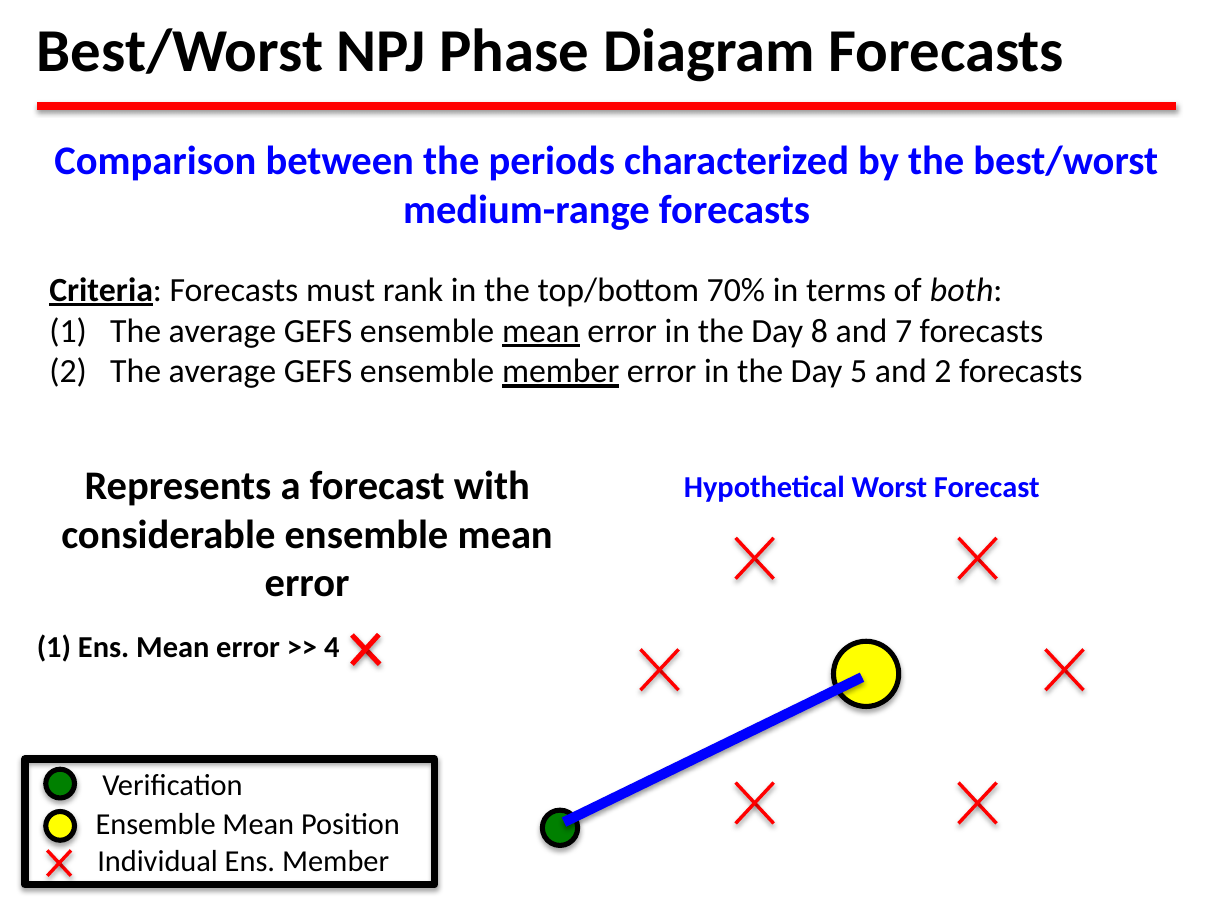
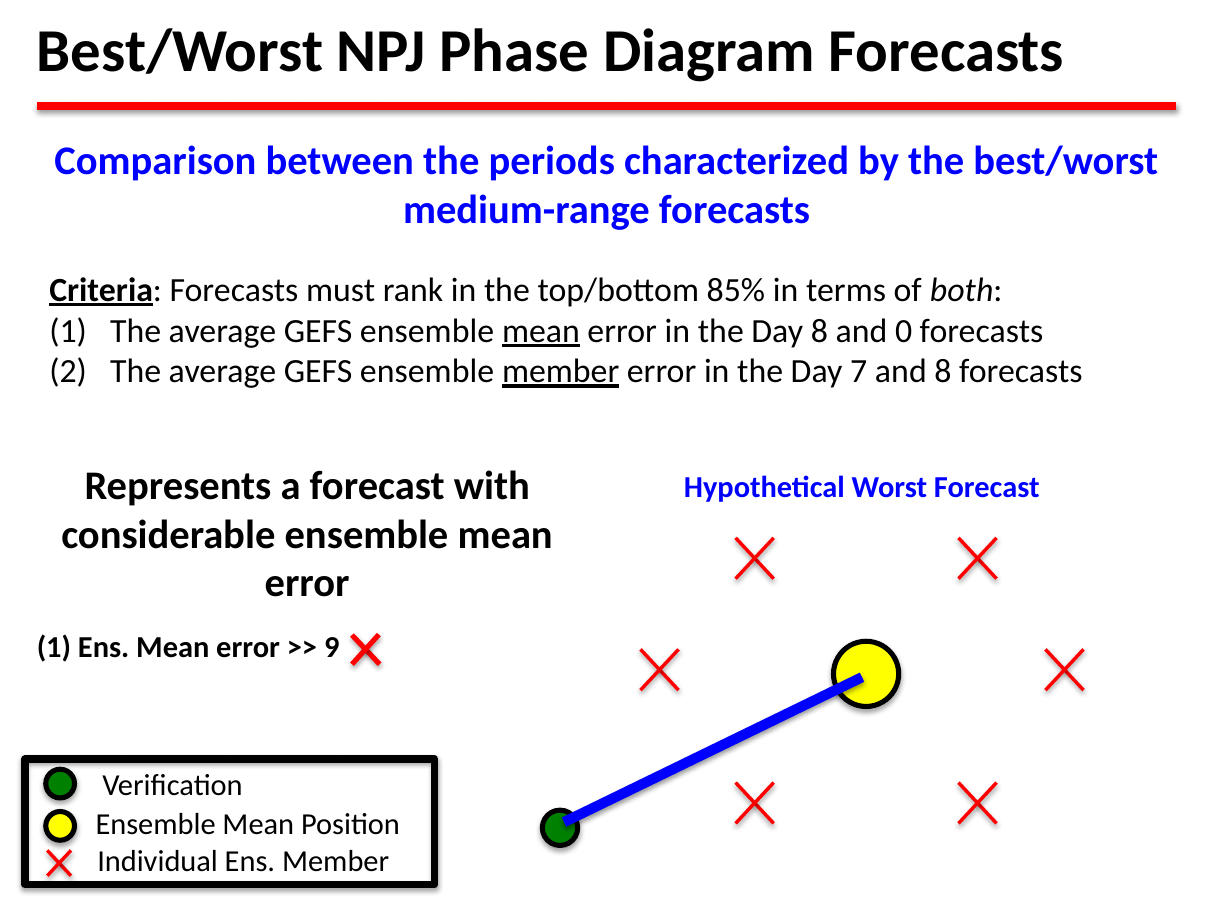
70%: 70% -> 85%
7: 7 -> 0
5: 5 -> 7
and 2: 2 -> 8
4: 4 -> 9
